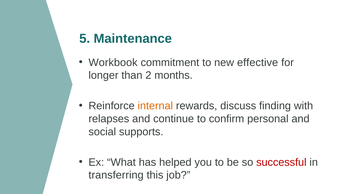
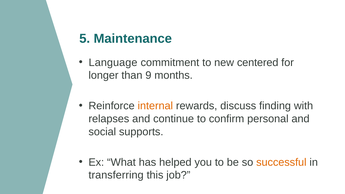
Workbook: Workbook -> Language
effective: effective -> centered
2: 2 -> 9
successful colour: red -> orange
